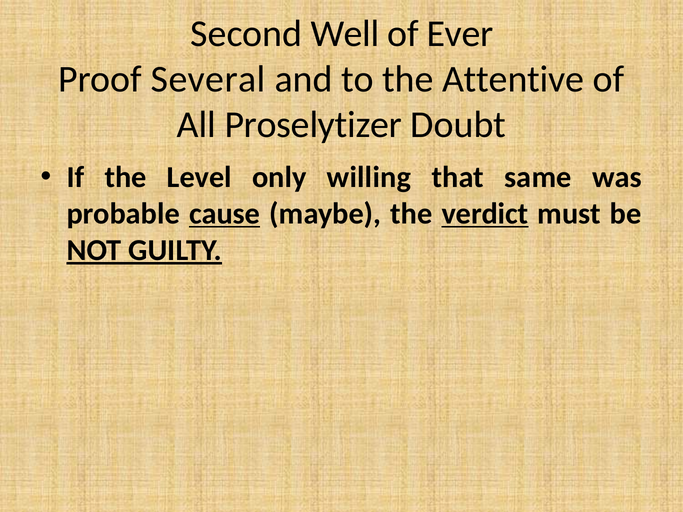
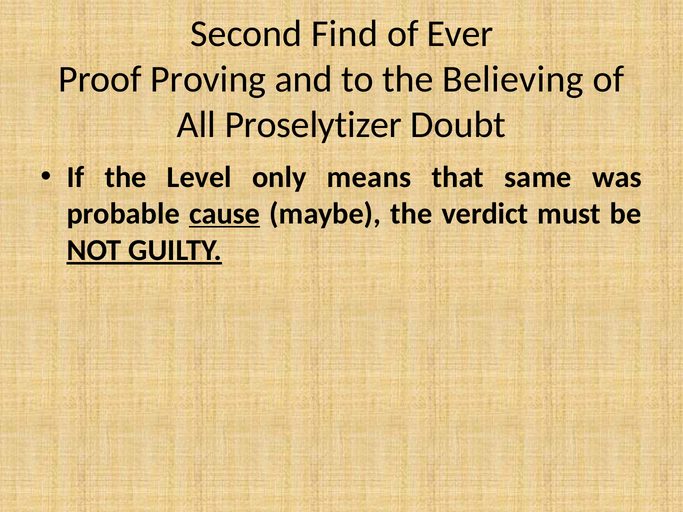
Well: Well -> Find
Several: Several -> Proving
Attentive: Attentive -> Believing
willing: willing -> means
verdict underline: present -> none
